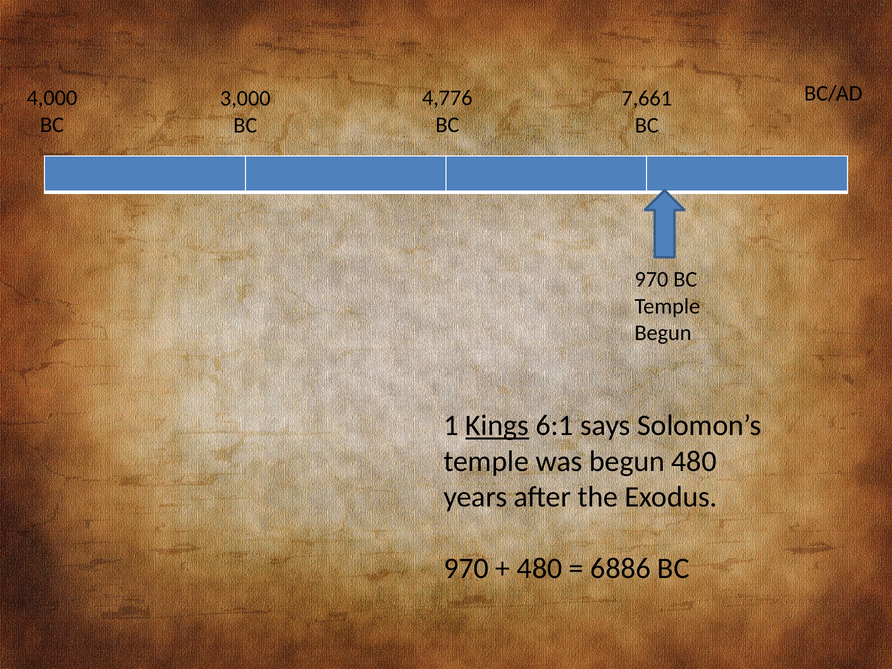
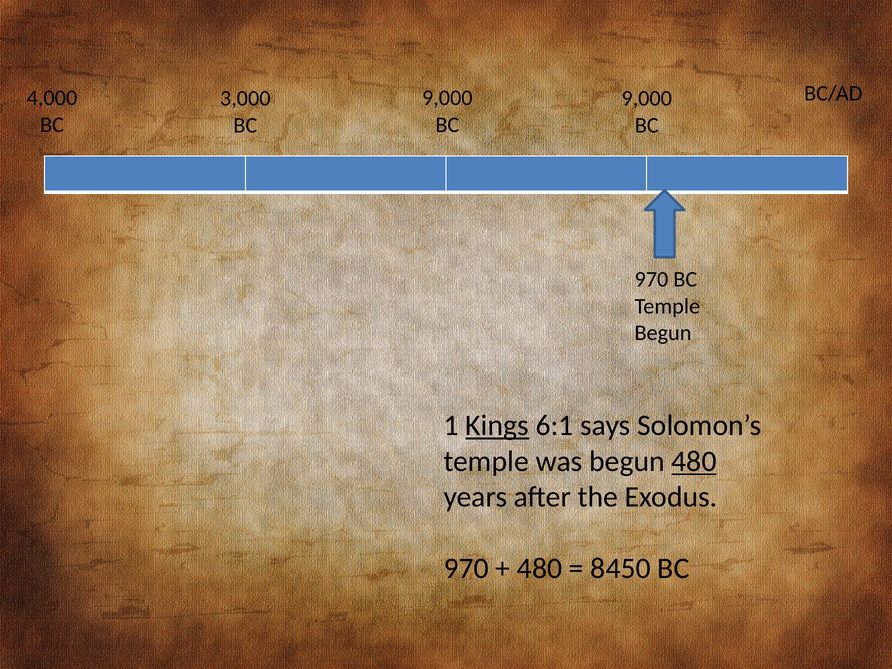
4,776 at (447, 98): 4,776 -> 9,000
7,661 at (647, 99): 7,661 -> 9,000
480 at (694, 461) underline: none -> present
6886: 6886 -> 8450
